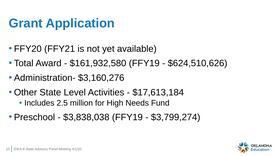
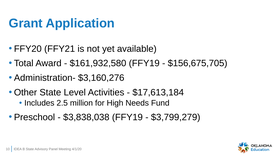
$624,510,626: $624,510,626 -> $156,675,705
$3,799,274: $3,799,274 -> $3,799,279
